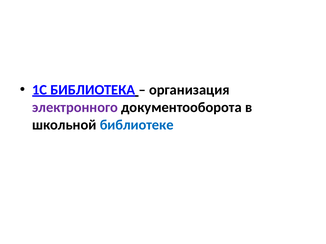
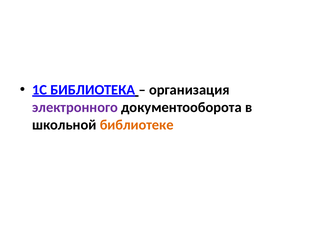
библиотеке colour: blue -> orange
